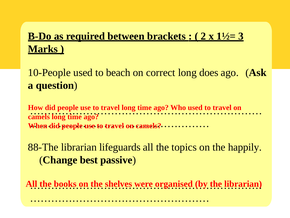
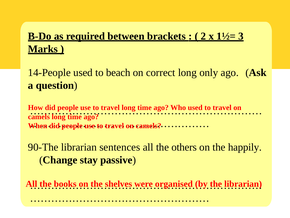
10-People: 10-People -> 14-People
does: does -> only
88-The: 88-The -> 90-The
lifeguards: lifeguards -> sentences
topics: topics -> others
best: best -> stay
